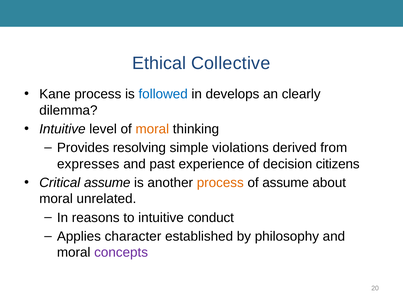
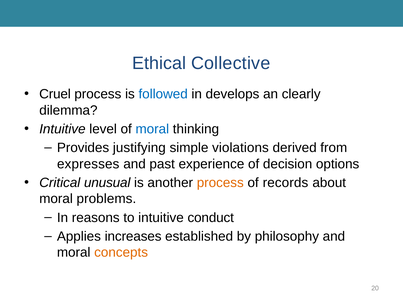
Kane: Kane -> Cruel
moral at (152, 129) colour: orange -> blue
resolving: resolving -> justifying
citizens: citizens -> options
Critical assume: assume -> unusual
of assume: assume -> records
unrelated: unrelated -> problems
character: character -> increases
concepts colour: purple -> orange
